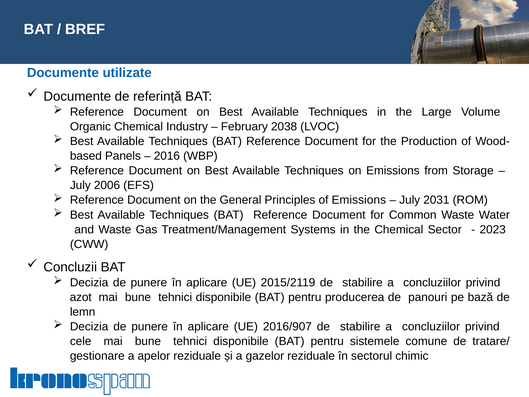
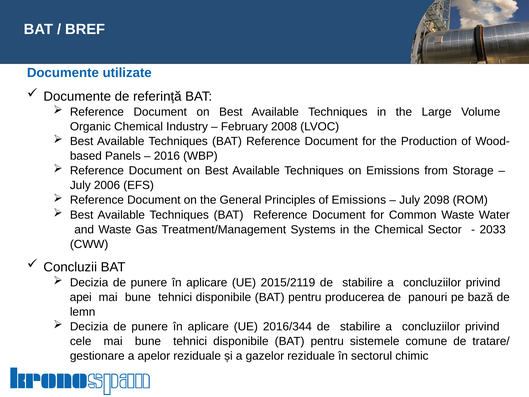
2038: 2038 -> 2008
2031: 2031 -> 2098
2023: 2023 -> 2033
azot: azot -> apei
2016/907: 2016/907 -> 2016/344
